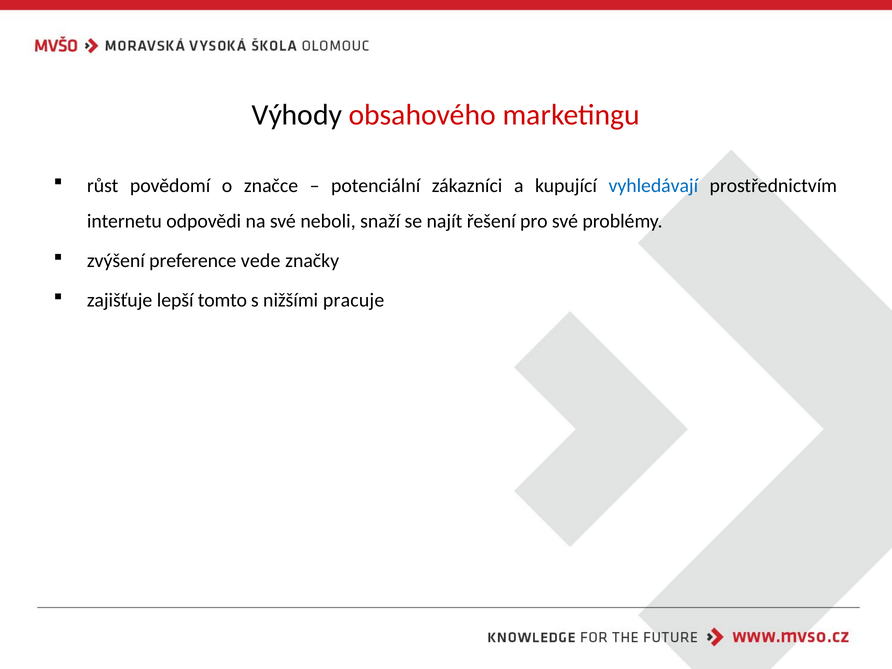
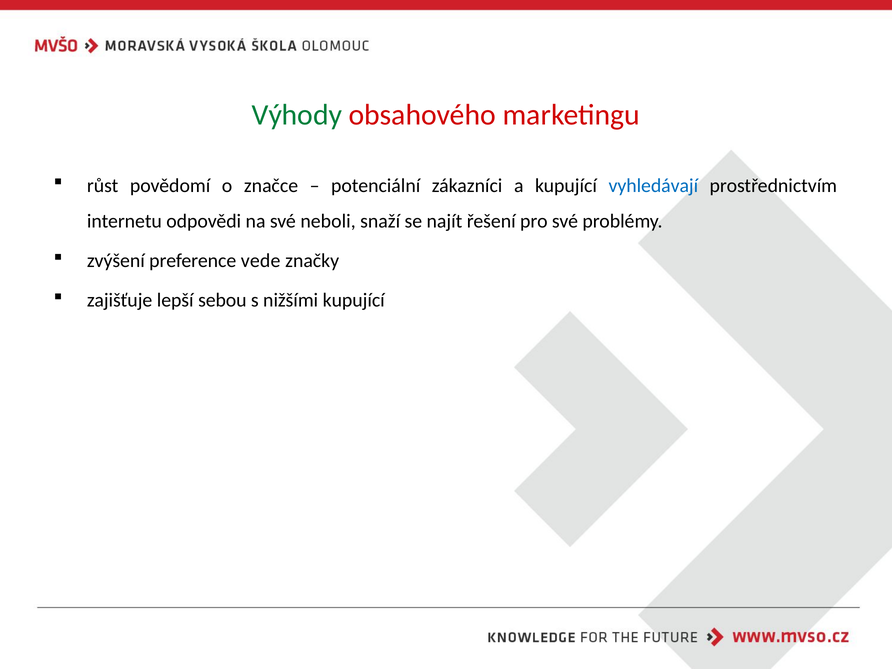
Výhody colour: black -> green
tomto: tomto -> sebou
nižšími pracuje: pracuje -> kupující
